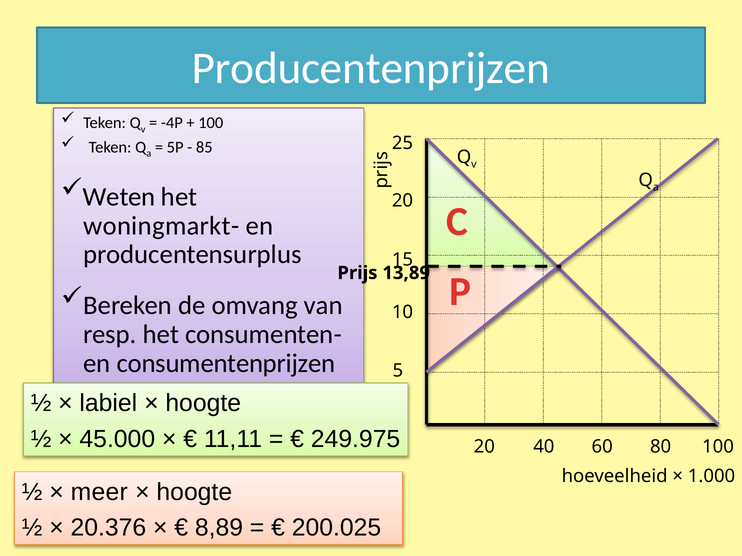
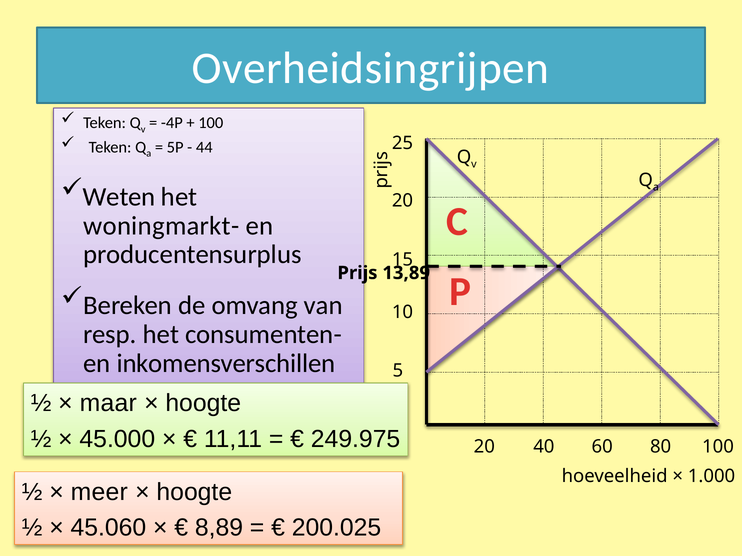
Producentenprijzen: Producentenprijzen -> Overheidsingrijpen
85: 85 -> 44
consumentenprijzen: consumentenprijzen -> inkomensverschillen
labiel: labiel -> maar
20.376: 20.376 -> 45.060
